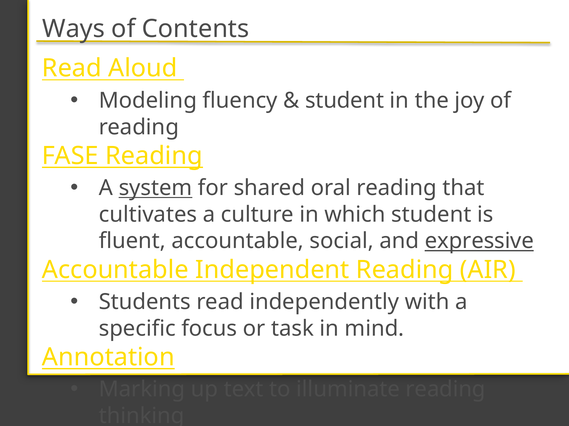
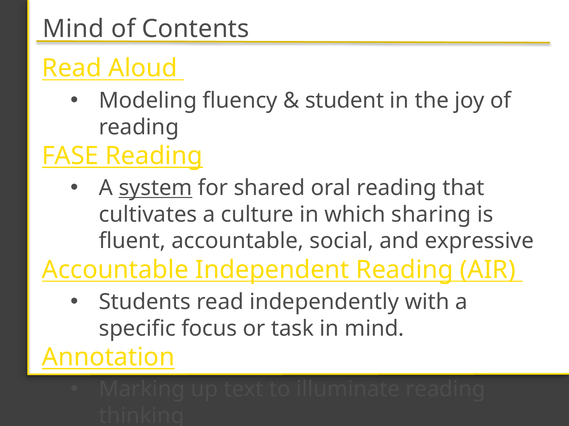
Ways at (74, 29): Ways -> Mind
which student: student -> sharing
expressive underline: present -> none
